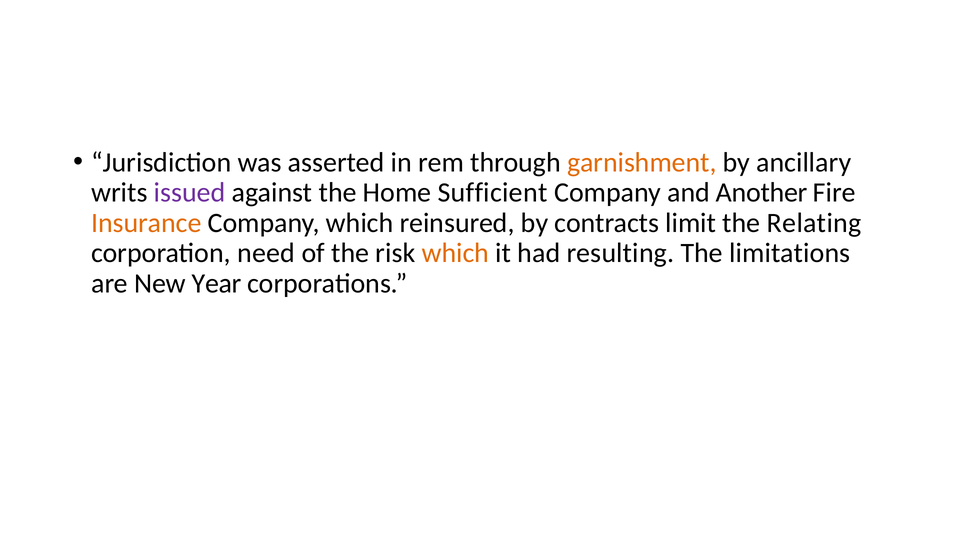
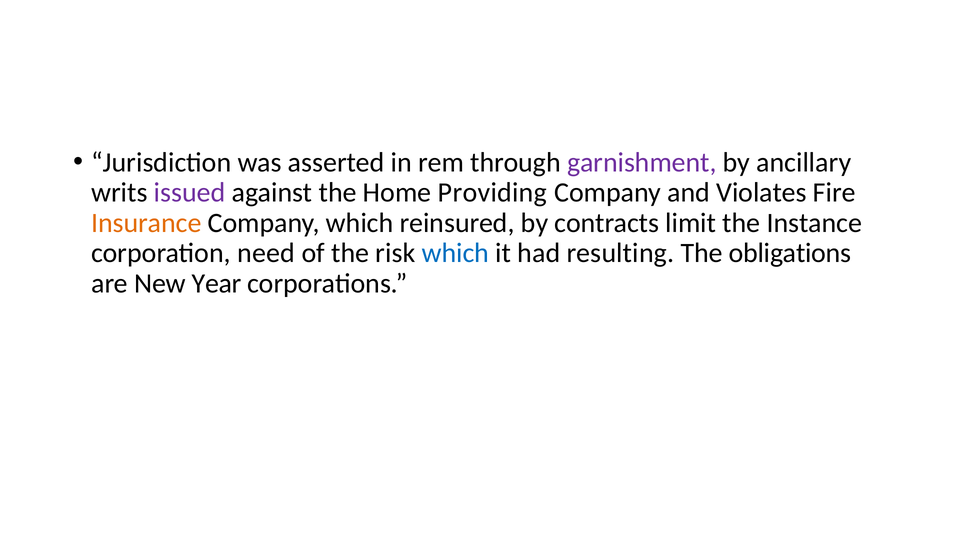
garnishment colour: orange -> purple
Sufficient: Sufficient -> Providing
Another: Another -> Violates
Relating: Relating -> Instance
which at (455, 253) colour: orange -> blue
limitations: limitations -> obligations
